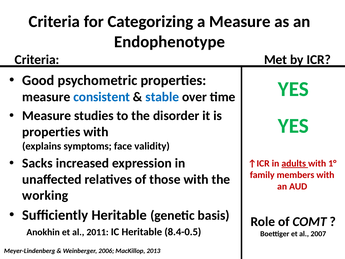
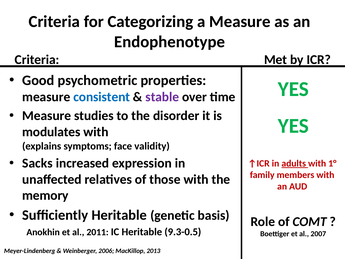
stable colour: blue -> purple
properties at (51, 132): properties -> modulates
working: working -> memory
8.4-0.5: 8.4-0.5 -> 9.3-0.5
